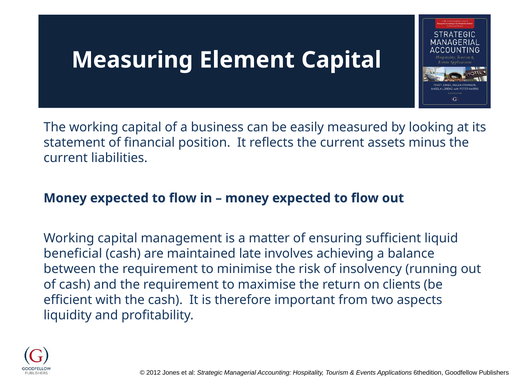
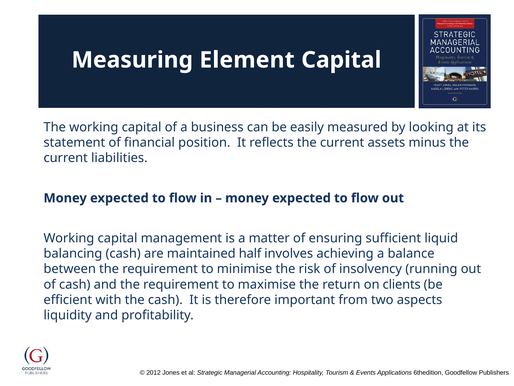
beneficial: beneficial -> balancing
late: late -> half
